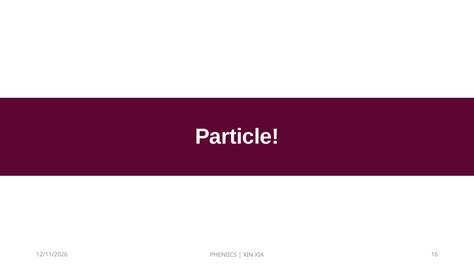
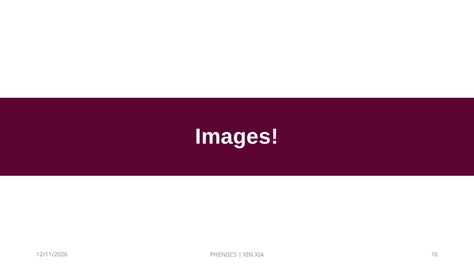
Particle: Particle -> Images
